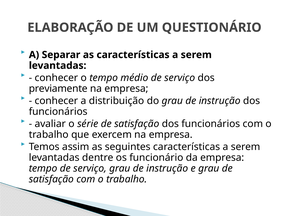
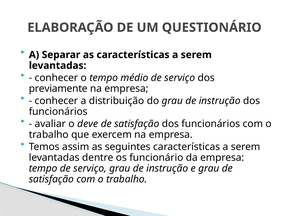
série: série -> deve
